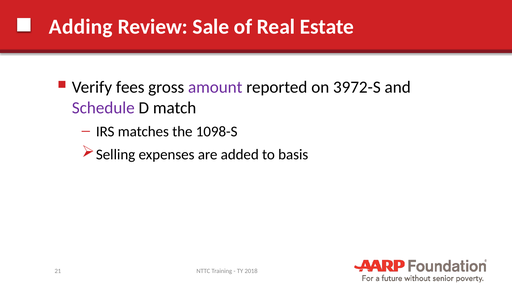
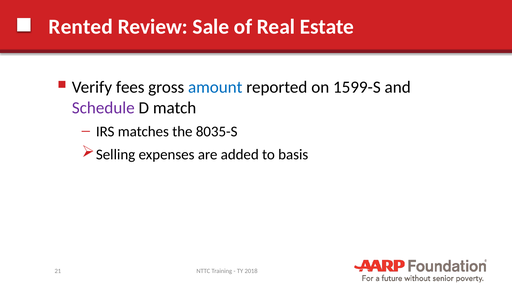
Adding: Adding -> Rented
amount colour: purple -> blue
3972-S: 3972-S -> 1599-S
1098-S: 1098-S -> 8035-S
